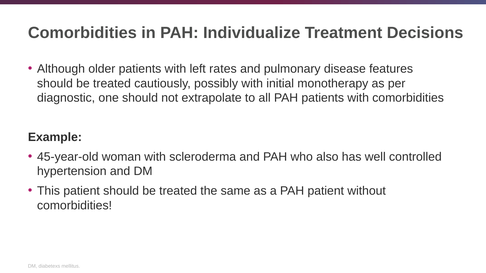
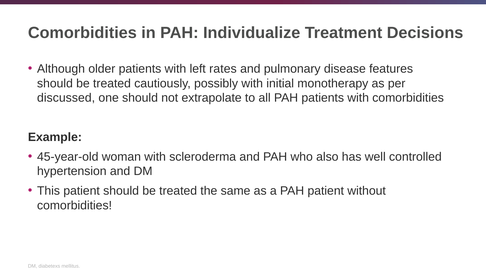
diagnostic: diagnostic -> discussed
